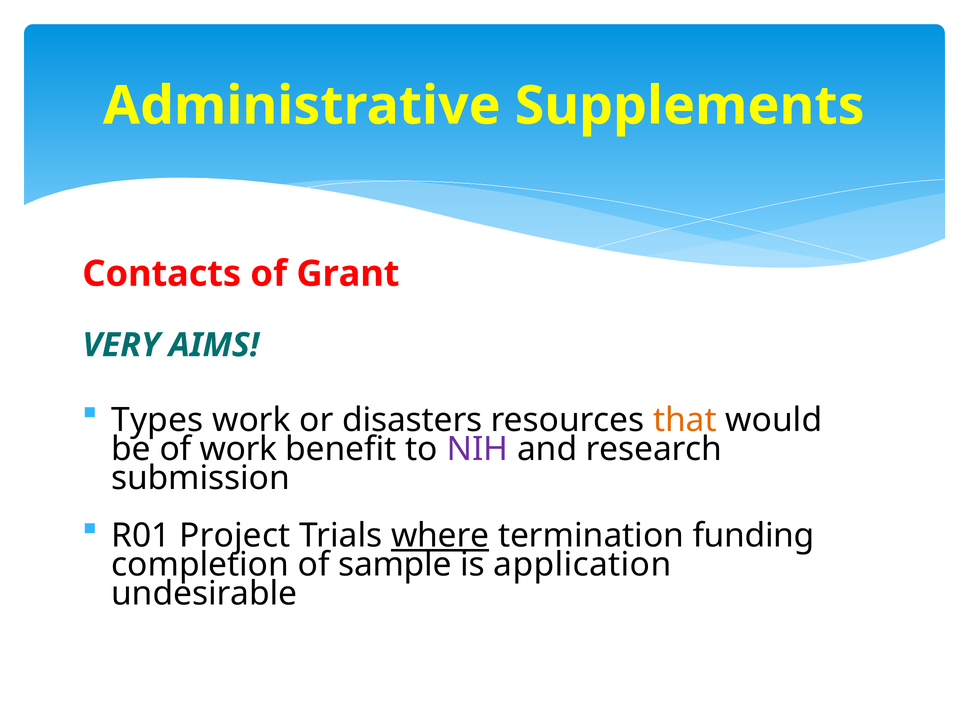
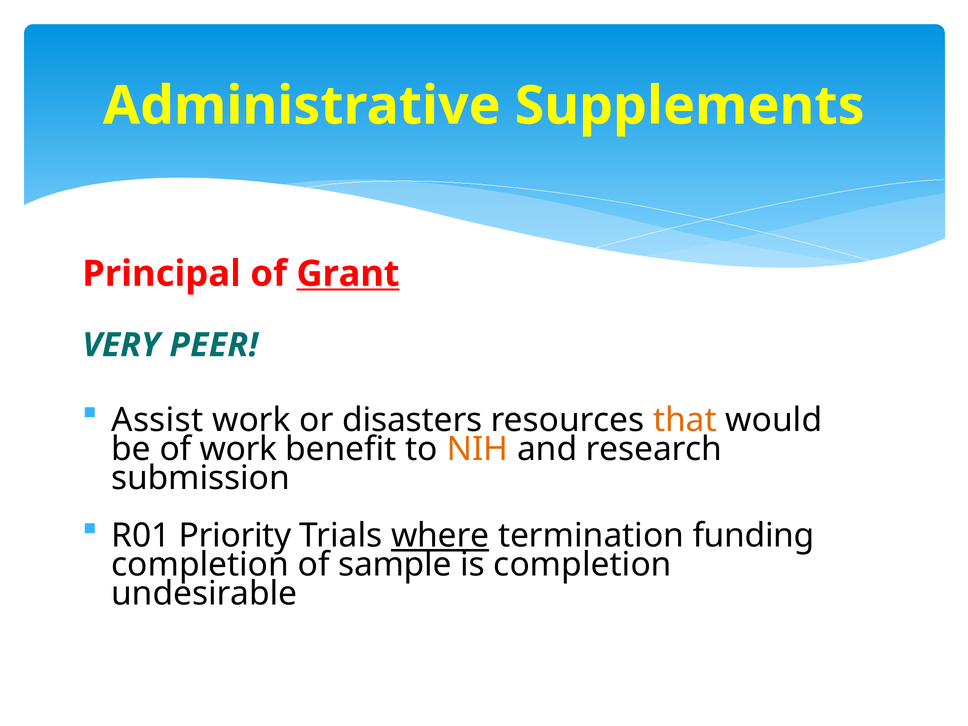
Contacts: Contacts -> Principal
Grant underline: none -> present
AIMS: AIMS -> PEER
Types: Types -> Assist
NIH colour: purple -> orange
Project: Project -> Priority
is application: application -> completion
